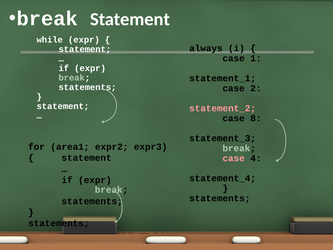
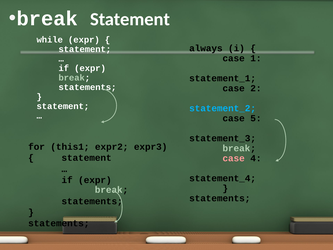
statement_2 colour: pink -> light blue
8: 8 -> 5
area1: area1 -> this1
